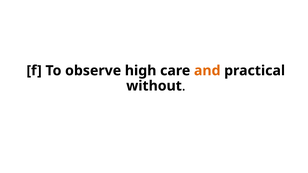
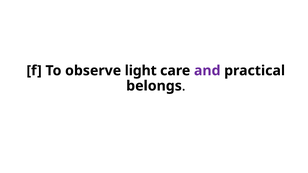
high: high -> light
and colour: orange -> purple
without: without -> belongs
